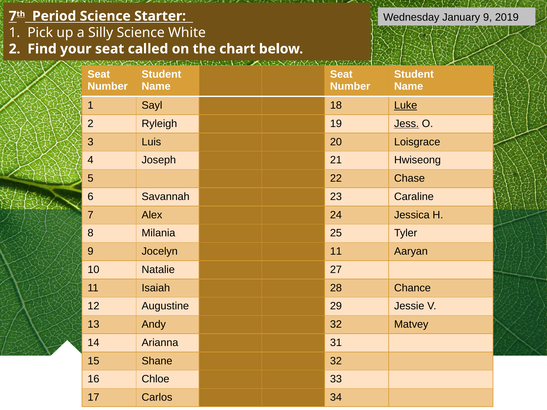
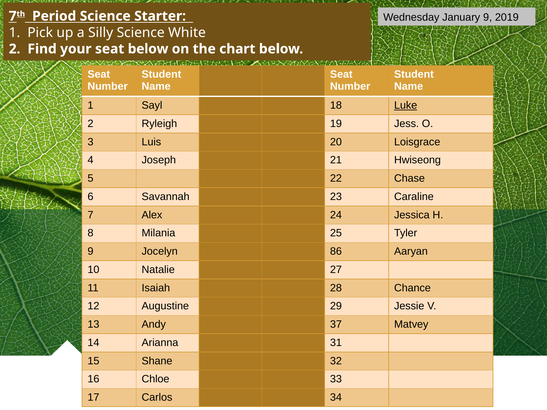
seat called: called -> below
Jess underline: present -> none
Jocelyn 11: 11 -> 86
Andy 32: 32 -> 37
